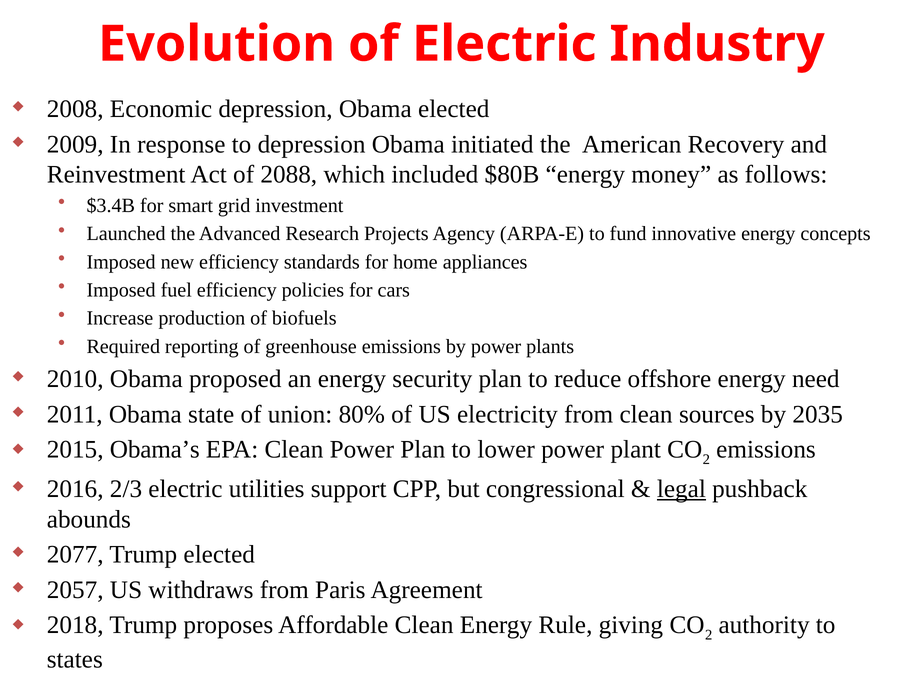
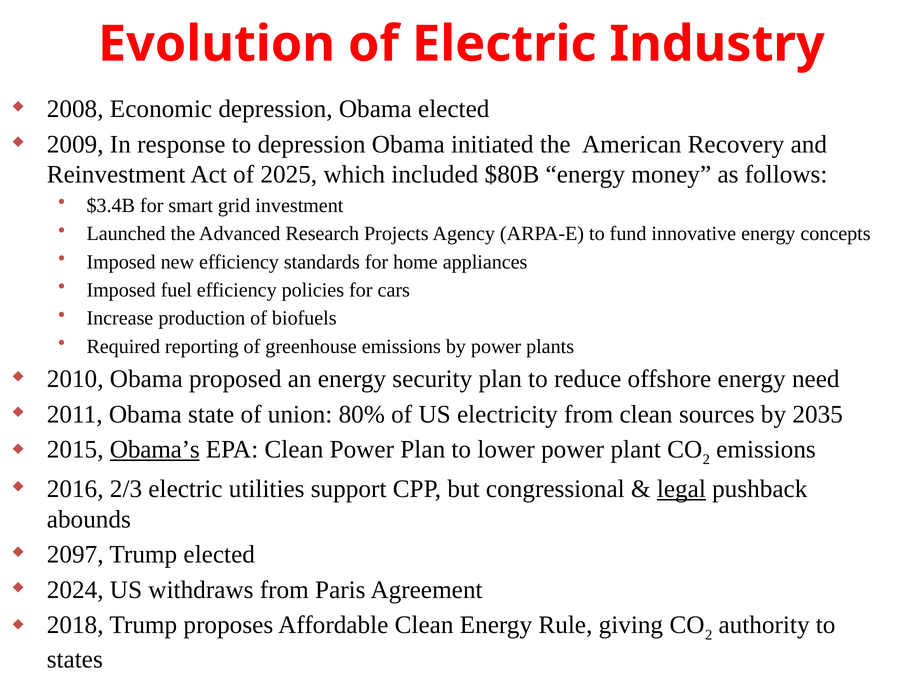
2088: 2088 -> 2025
Obama’s underline: none -> present
2077: 2077 -> 2097
2057: 2057 -> 2024
